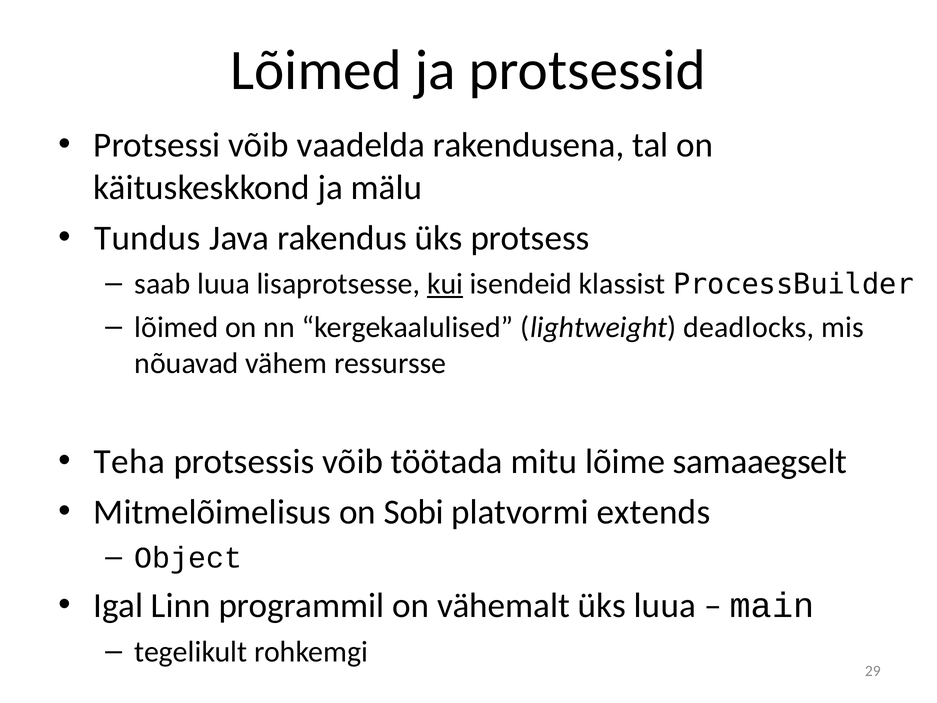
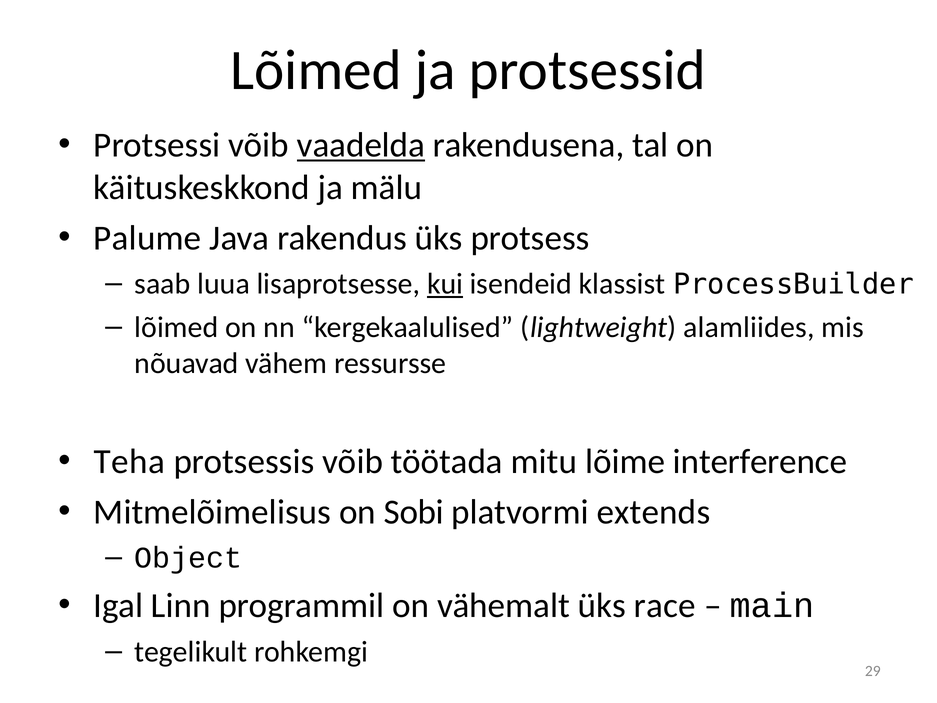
vaadelda underline: none -> present
Tundus: Tundus -> Palume
deadlocks: deadlocks -> alamliides
samaaegselt: samaaegselt -> interference
üks luua: luua -> race
